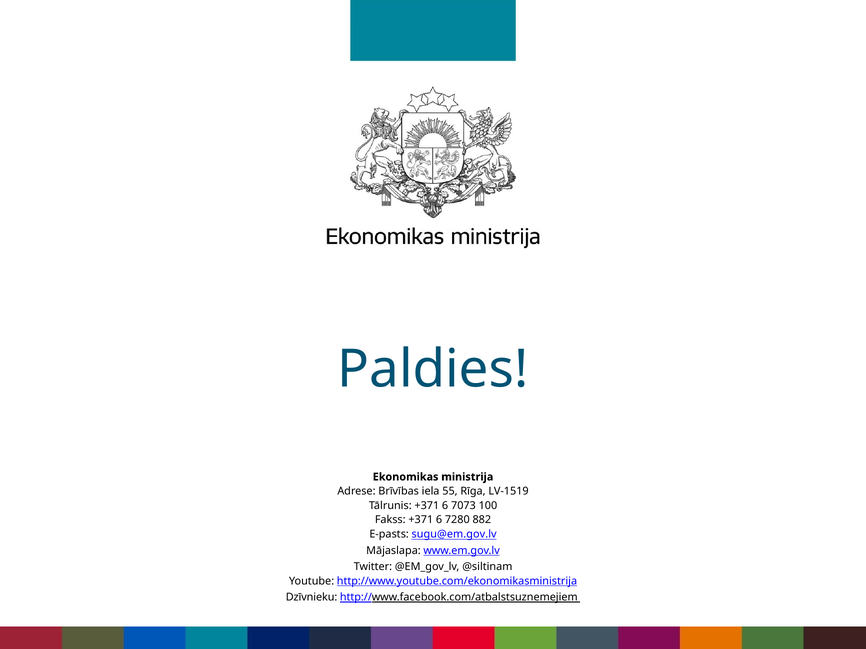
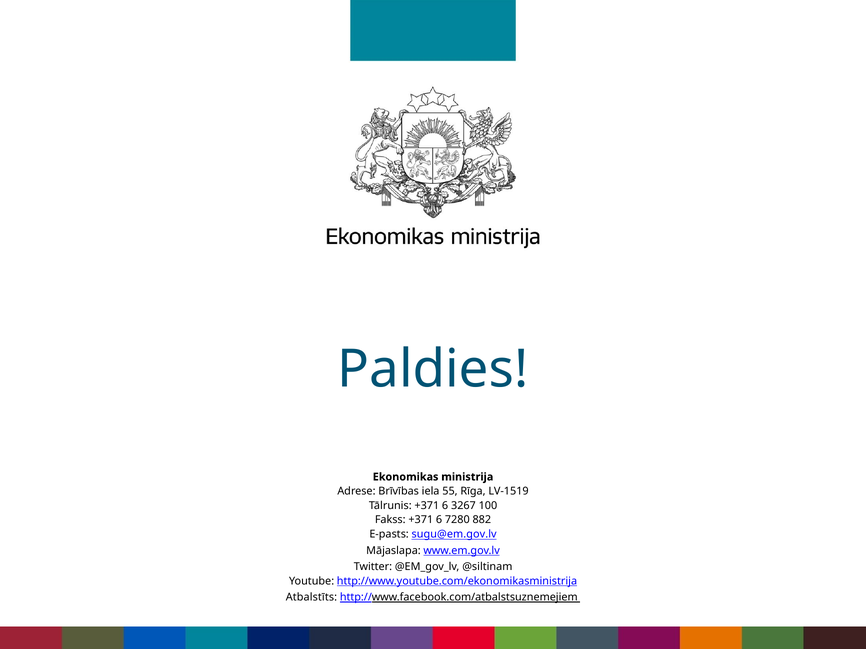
7073: 7073 -> 3267
Dzīvnieku: Dzīvnieku -> Atbalstīts
